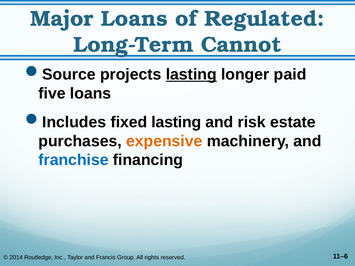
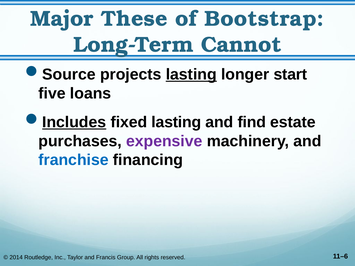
Major Loans: Loans -> These
Regulated: Regulated -> Bootstrap
paid: paid -> start
Includes underline: none -> present
risk: risk -> find
expensive colour: orange -> purple
